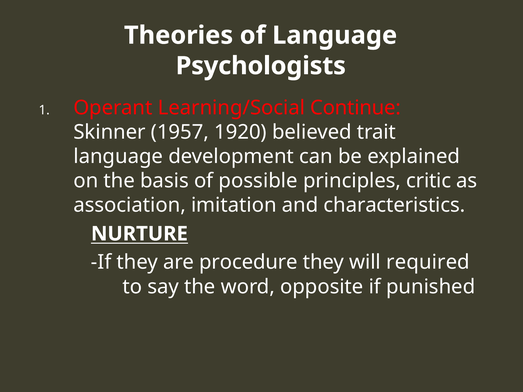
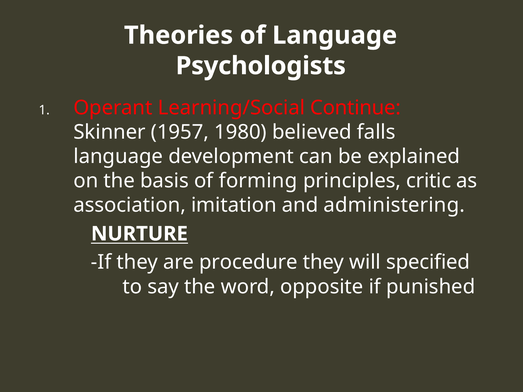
1920: 1920 -> 1980
trait: trait -> falls
possible: possible -> forming
characteristics: characteristics -> administering
required: required -> specified
